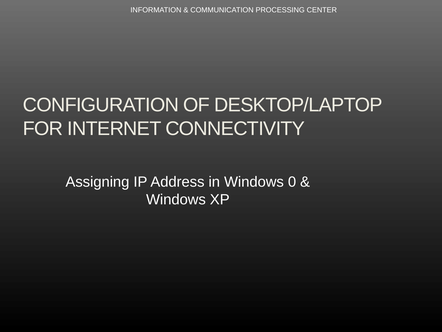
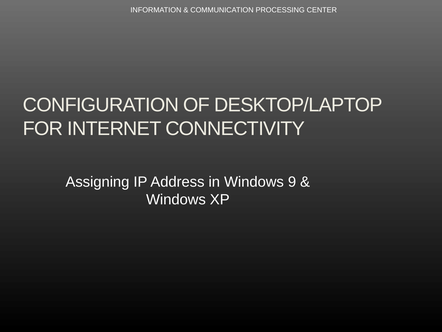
0: 0 -> 9
